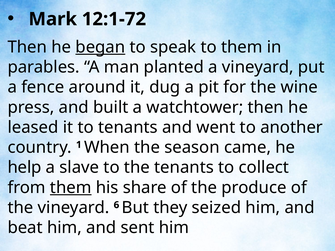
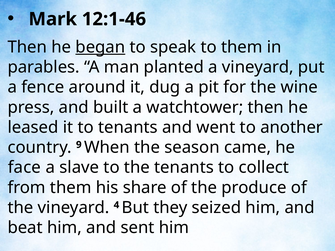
12:1-72: 12:1-72 -> 12:1-46
1: 1 -> 9
help: help -> face
them at (71, 188) underline: present -> none
6: 6 -> 4
